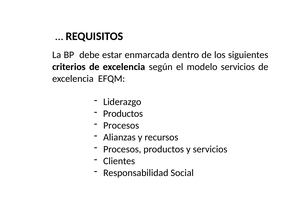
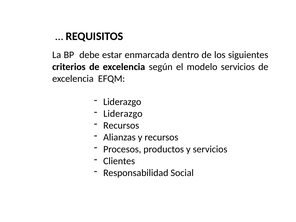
Productos at (123, 114): Productos -> Liderazgo
Procesos at (121, 125): Procesos -> Recursos
